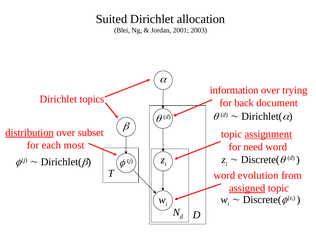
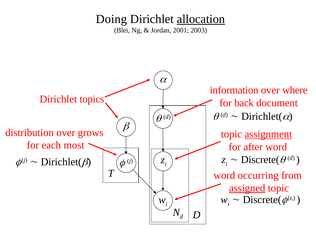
Suited: Suited -> Doing
allocation underline: none -> present
trying: trying -> where
distribution underline: present -> none
subset: subset -> grows
need: need -> after
evolution: evolution -> occurring
